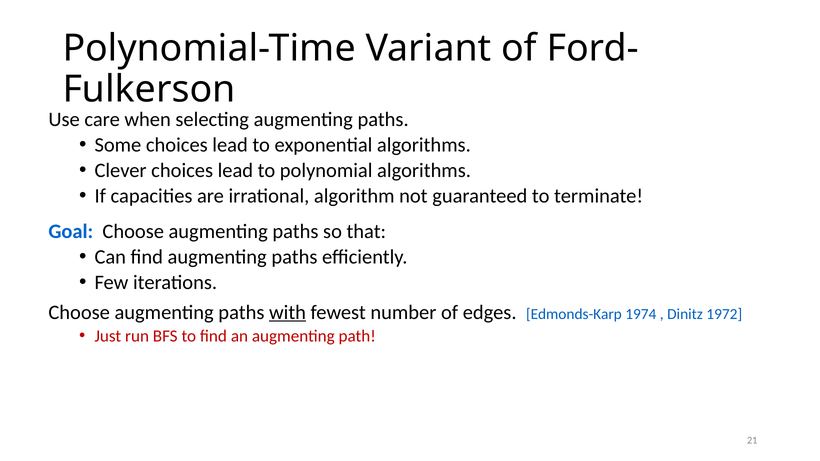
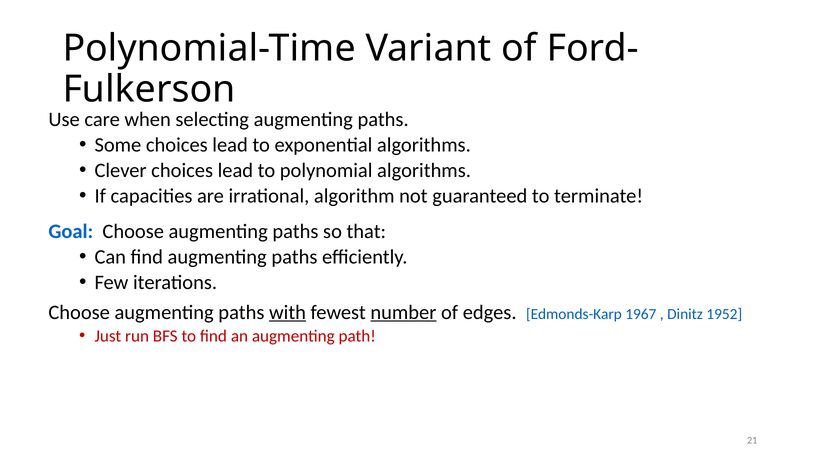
number underline: none -> present
1974: 1974 -> 1967
1972: 1972 -> 1952
